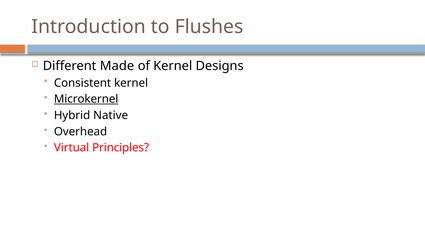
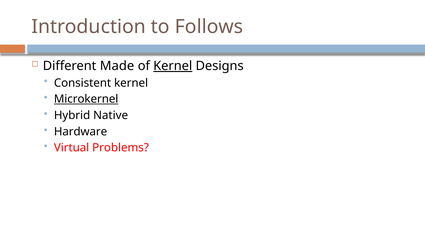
Flushes: Flushes -> Follows
Kernel at (173, 66) underline: none -> present
Overhead: Overhead -> Hardware
Principles: Principles -> Problems
